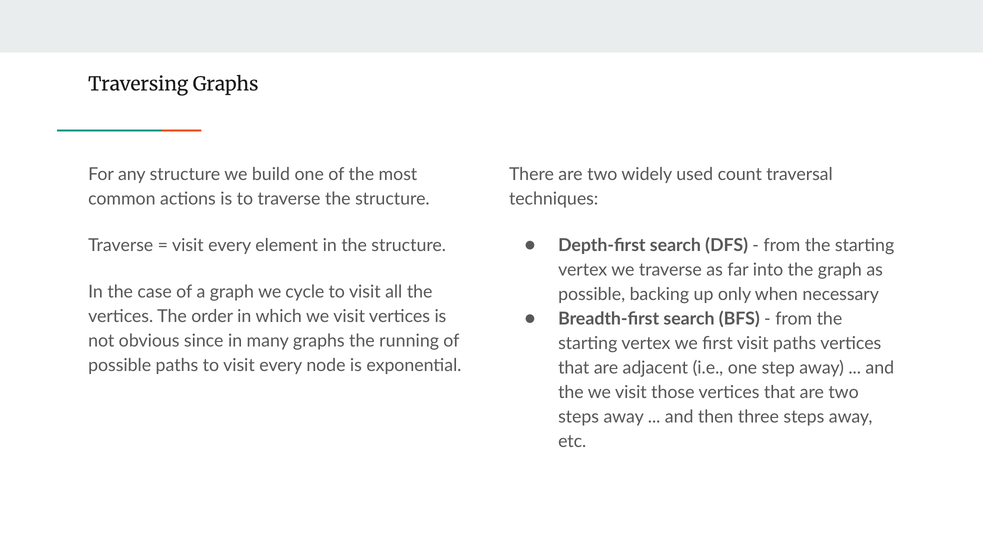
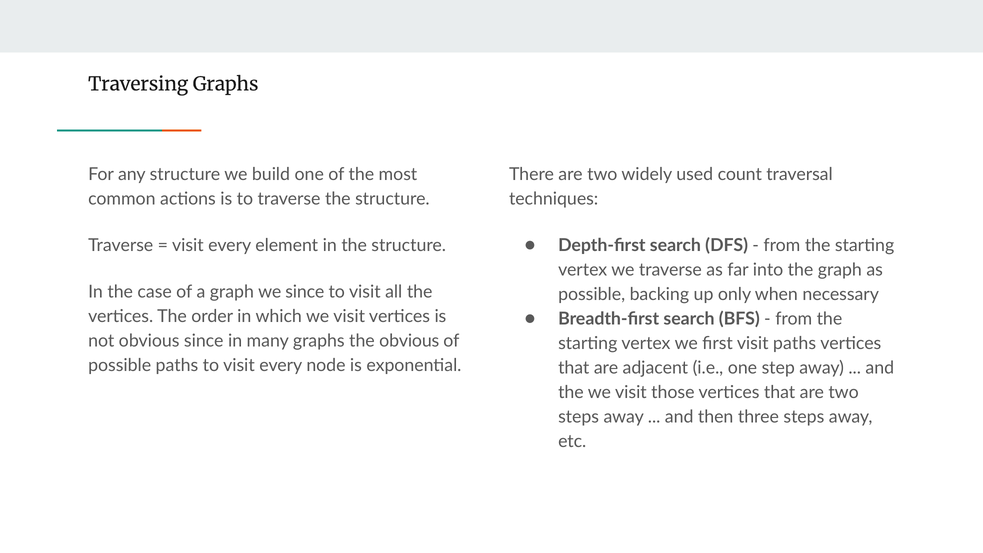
we cycle: cycle -> since
the running: running -> obvious
